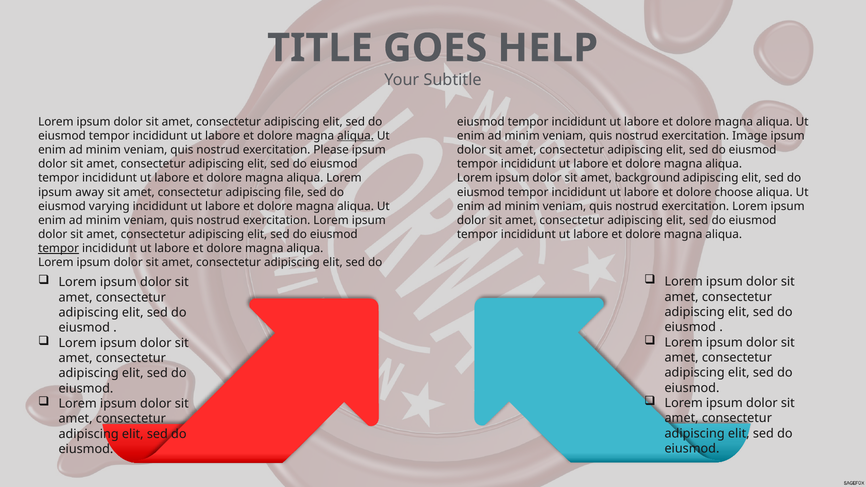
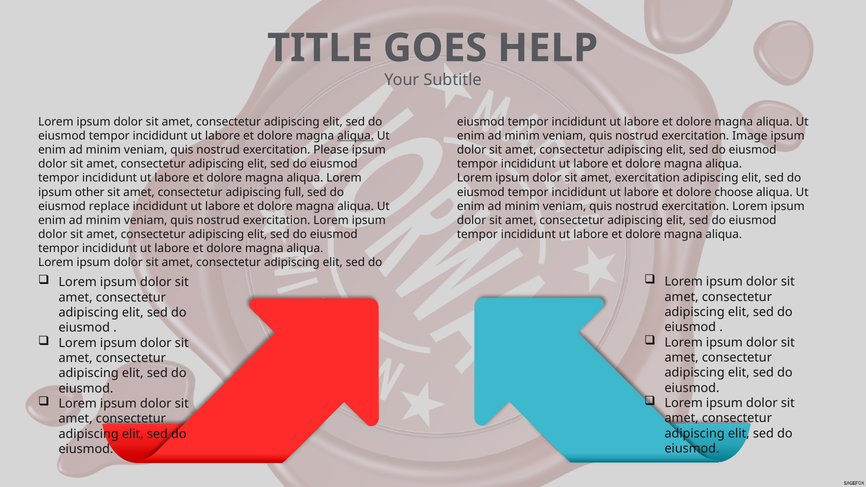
amet background: background -> exercitation
away: away -> other
file: file -> full
varying: varying -> replace
tempor at (59, 249) underline: present -> none
